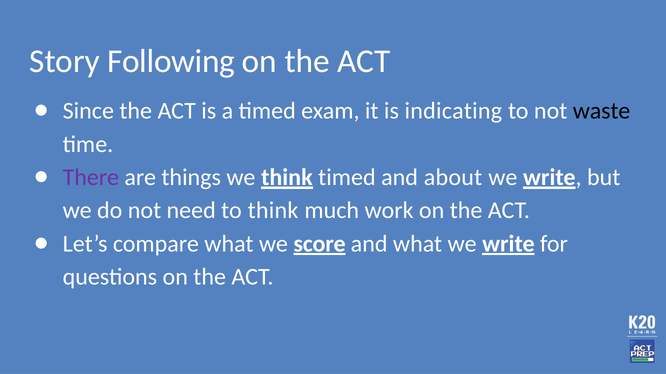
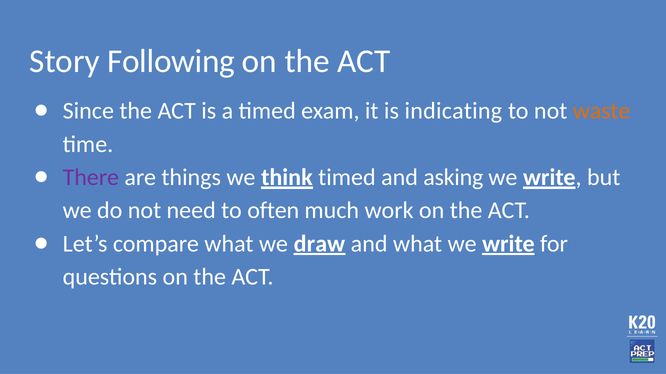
waste colour: black -> orange
about: about -> asking
to think: think -> often
score: score -> draw
